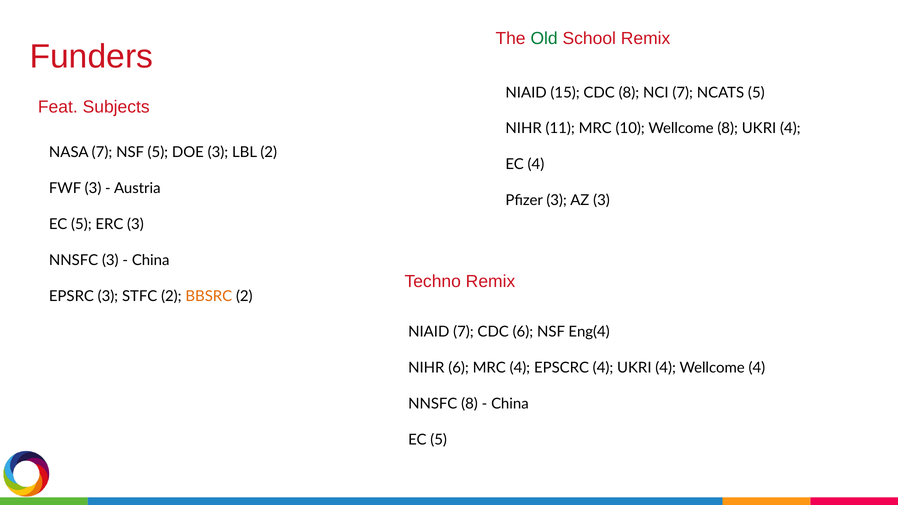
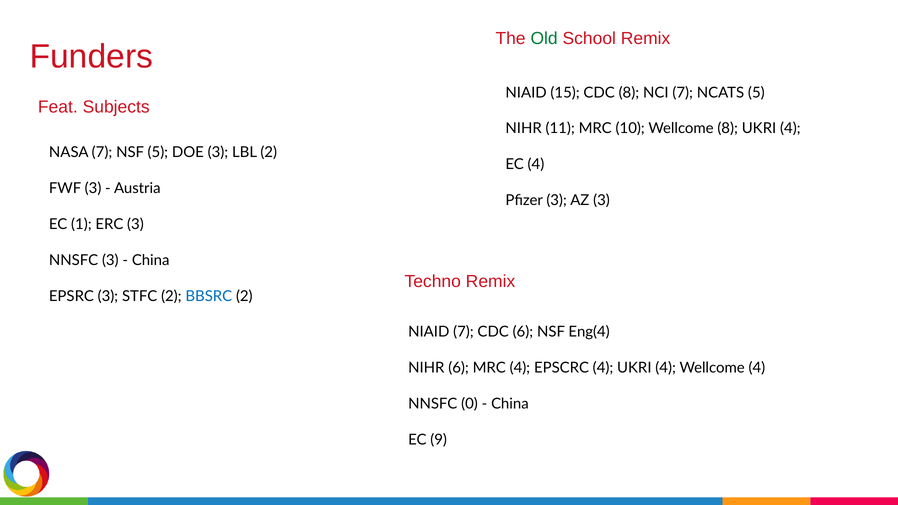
5 at (81, 224): 5 -> 1
BBSRC colour: orange -> blue
NNSFC 8: 8 -> 0
5 at (439, 440): 5 -> 9
